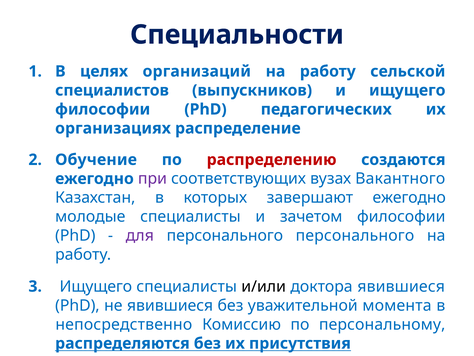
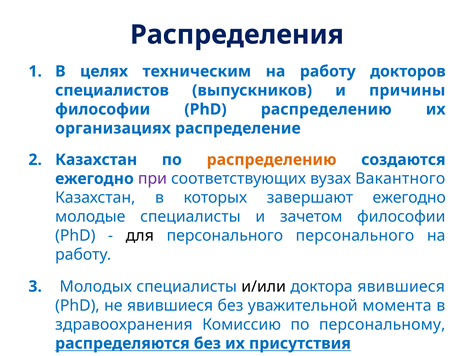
Специальности: Специальности -> Распределения
организаций: организаций -> техническим
сельской: сельской -> докторов
и ищущего: ищущего -> причины
PhD педагогических: педагогических -> распределению
Обучение at (96, 159): Обучение -> Казахстан
распределению at (272, 159) colour: red -> orange
для colour: purple -> black
Ищущего at (96, 286): Ищущего -> Молодых
непосредственно: непосредственно -> здравоохранения
